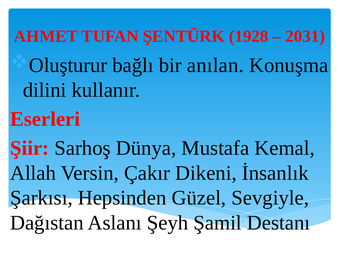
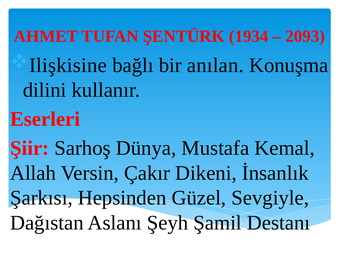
1928: 1928 -> 1934
2031: 2031 -> 2093
Oluşturur: Oluşturur -> Ilişkisine
